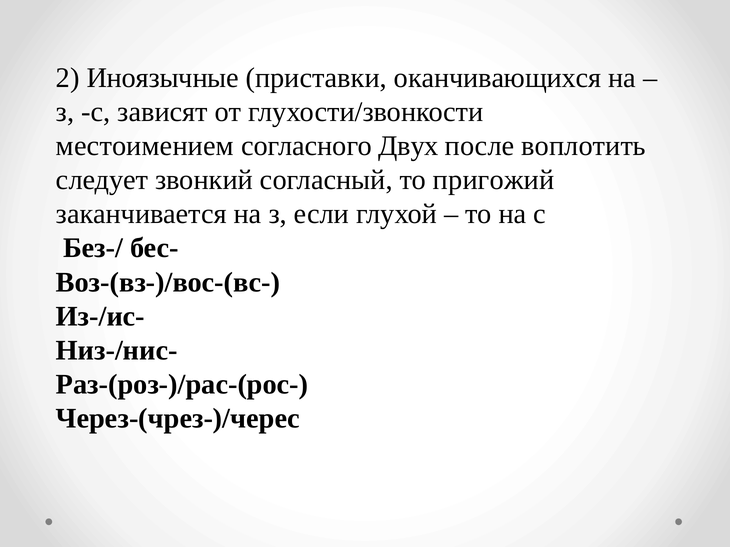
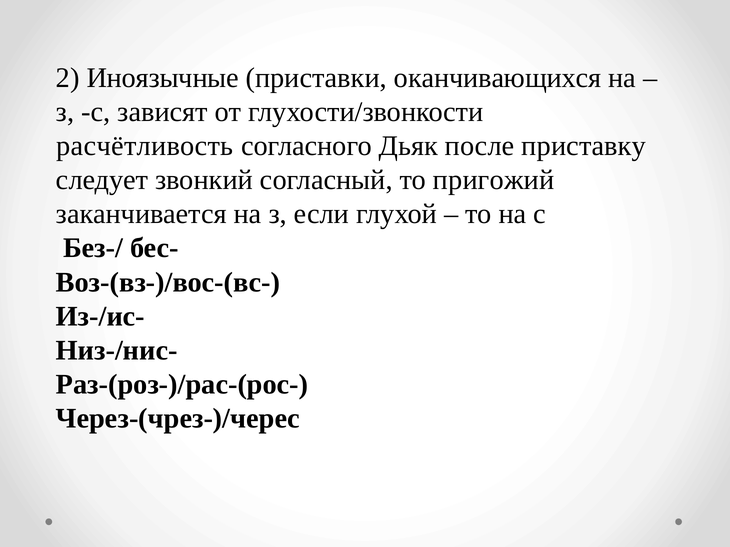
местоимением: местоимением -> расчётливость
Двух: Двух -> Дьяк
воплотить: воплотить -> приставку
